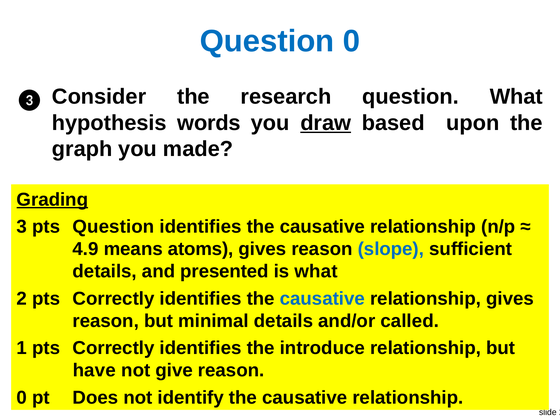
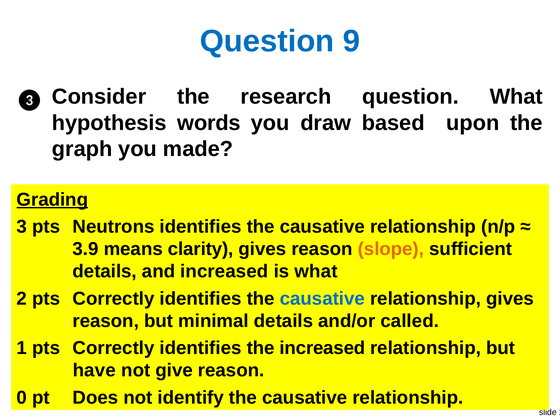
Question 0: 0 -> 9
draw underline: present -> none
pts Question: Question -> Neutrons
4.9: 4.9 -> 3.9
atoms: atoms -> clarity
slope colour: blue -> orange
and presented: presented -> increased
the introduce: introduce -> increased
